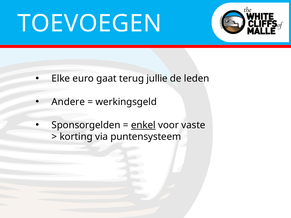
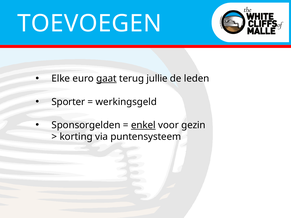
gaat underline: none -> present
Andere: Andere -> Sporter
vaste: vaste -> gezin
